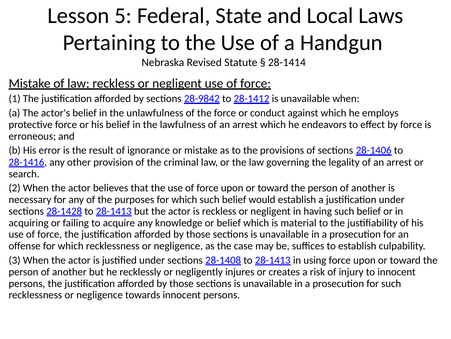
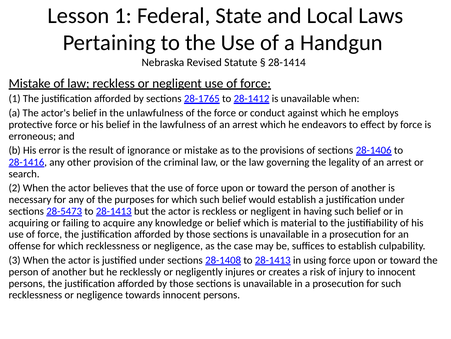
Lesson 5: 5 -> 1
28-9842: 28-9842 -> 28-1765
28-1428: 28-1428 -> 28-5473
